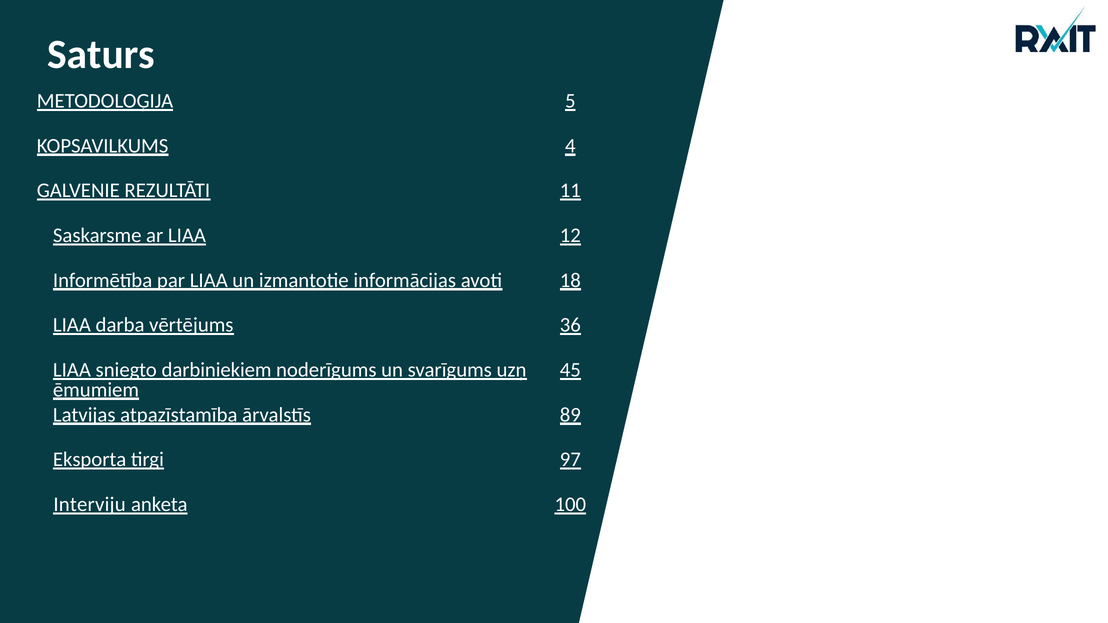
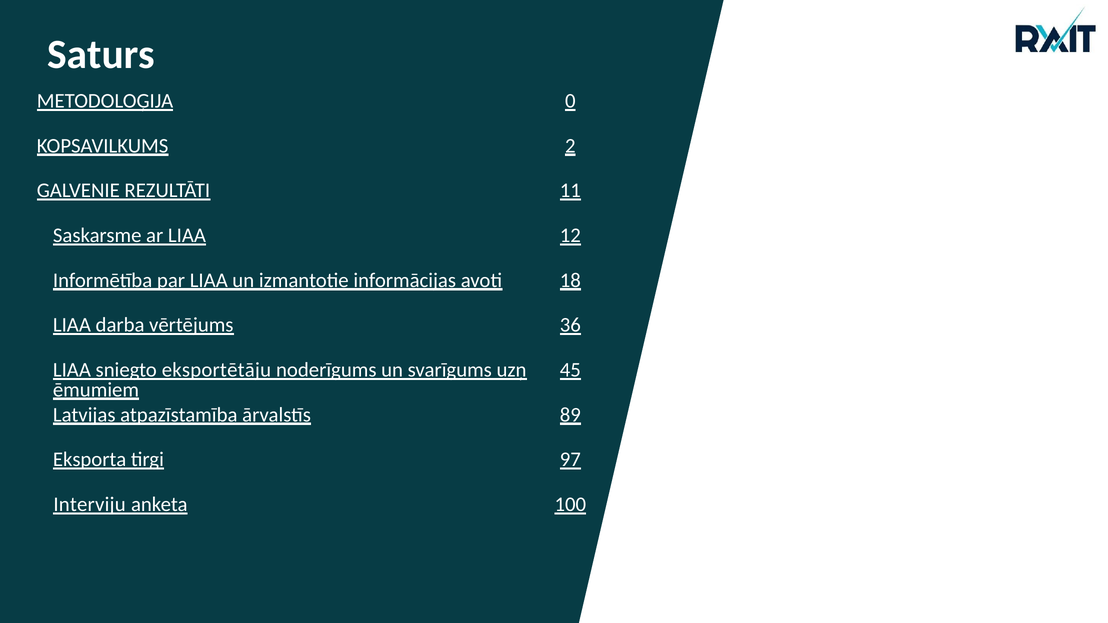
5: 5 -> 0
4: 4 -> 2
darbiniekiem: darbiniekiem -> eksportētāju
